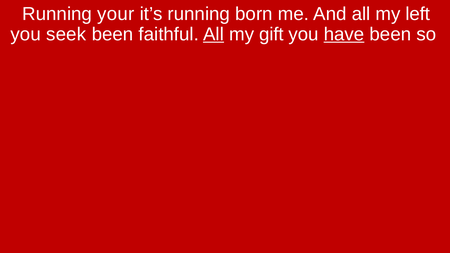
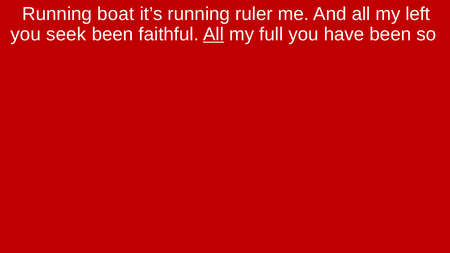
your: your -> boat
born: born -> ruler
gift: gift -> full
have underline: present -> none
